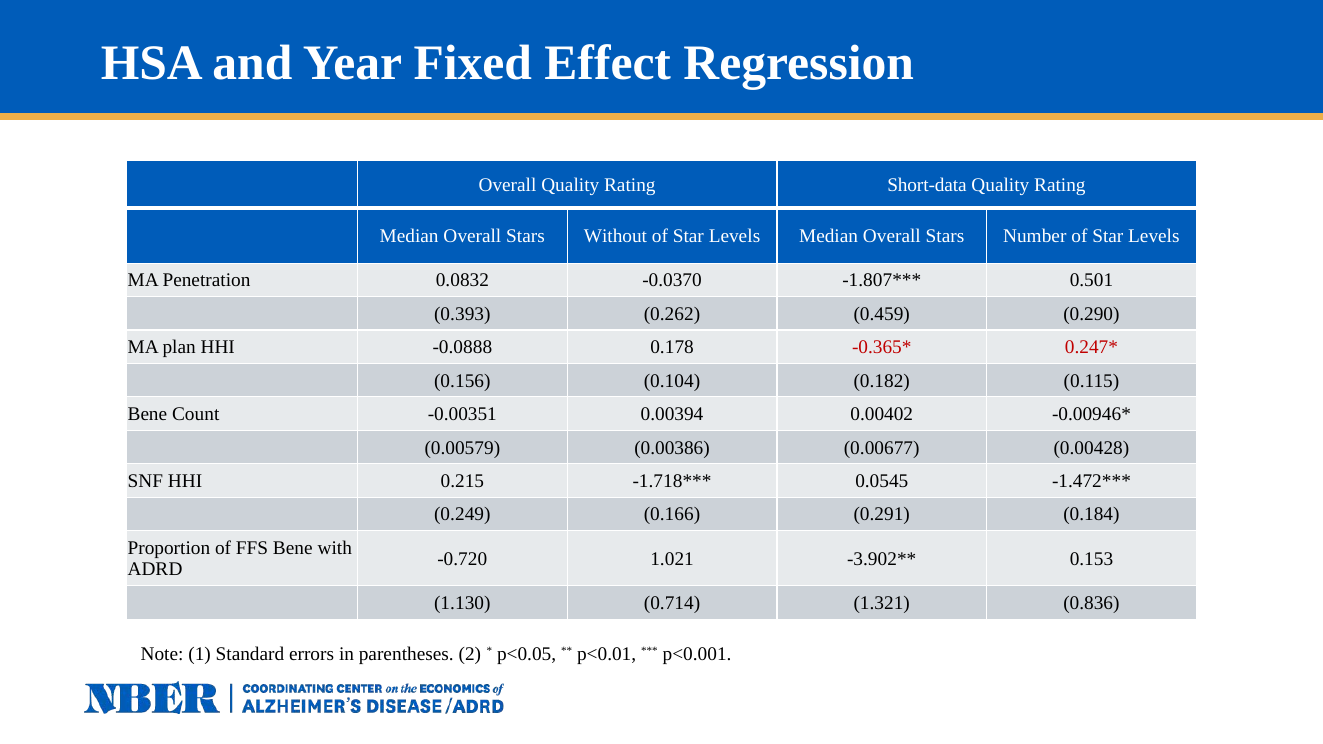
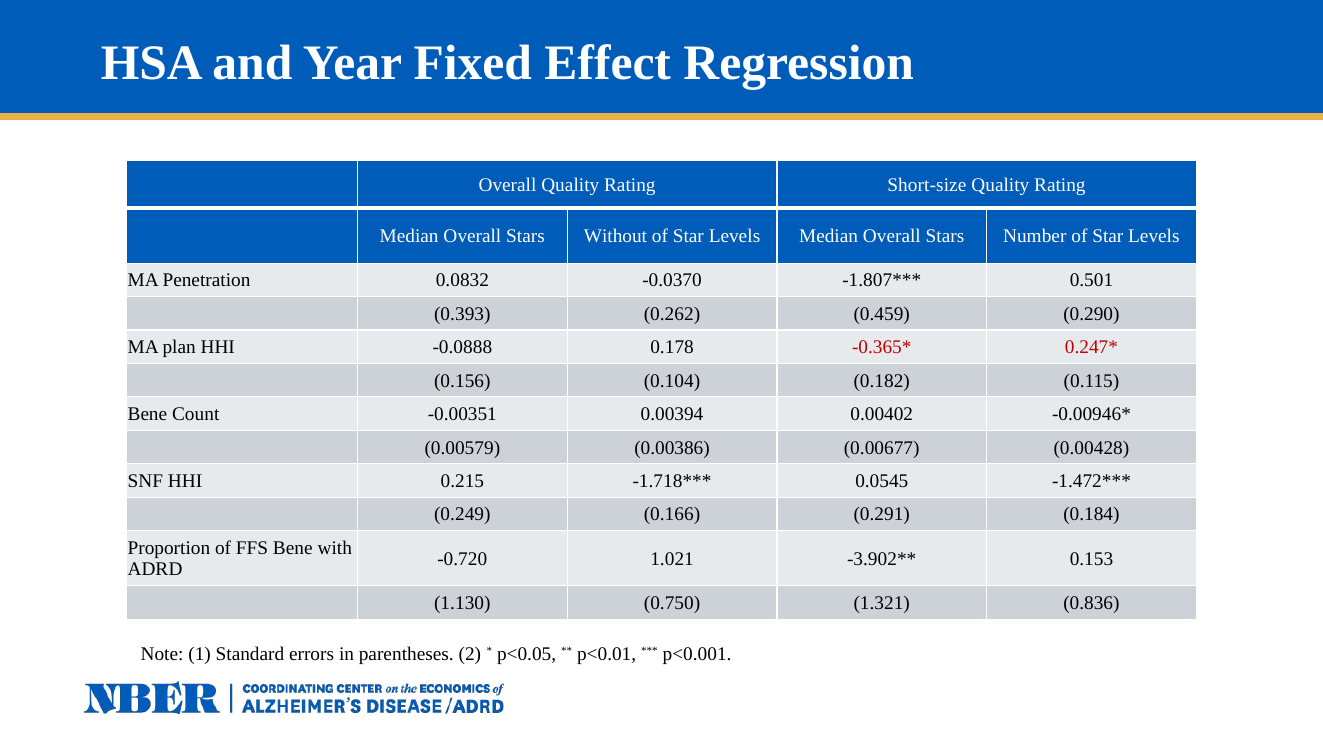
Short-data: Short-data -> Short-size
0.714: 0.714 -> 0.750
